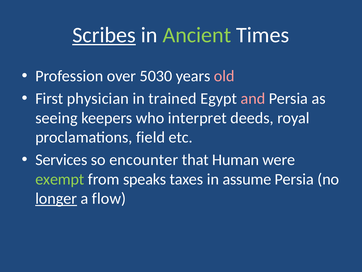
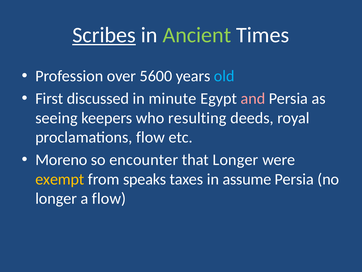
5030: 5030 -> 5600
old colour: pink -> light blue
physician: physician -> discussed
trained: trained -> minute
interpret: interpret -> resulting
proclamations field: field -> flow
Services: Services -> Moreno
that Human: Human -> Longer
exempt colour: light green -> yellow
longer at (56, 198) underline: present -> none
